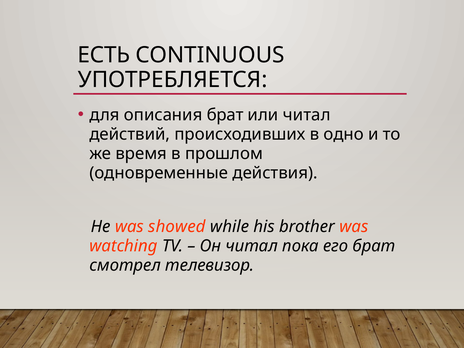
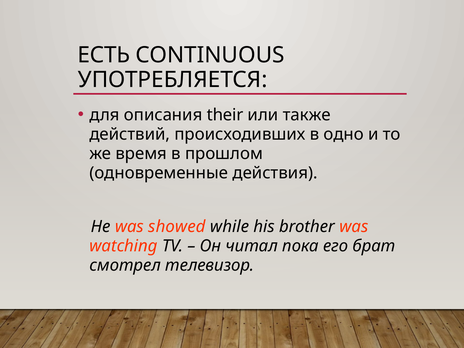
описания брат: брат -> their
или читал: читал -> также
